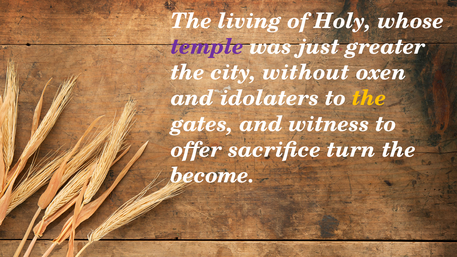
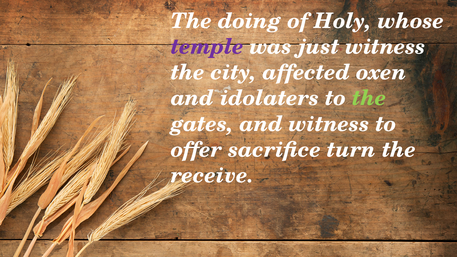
living: living -> doing
just greater: greater -> witness
without: without -> affected
the at (369, 98) colour: yellow -> light green
become: become -> receive
